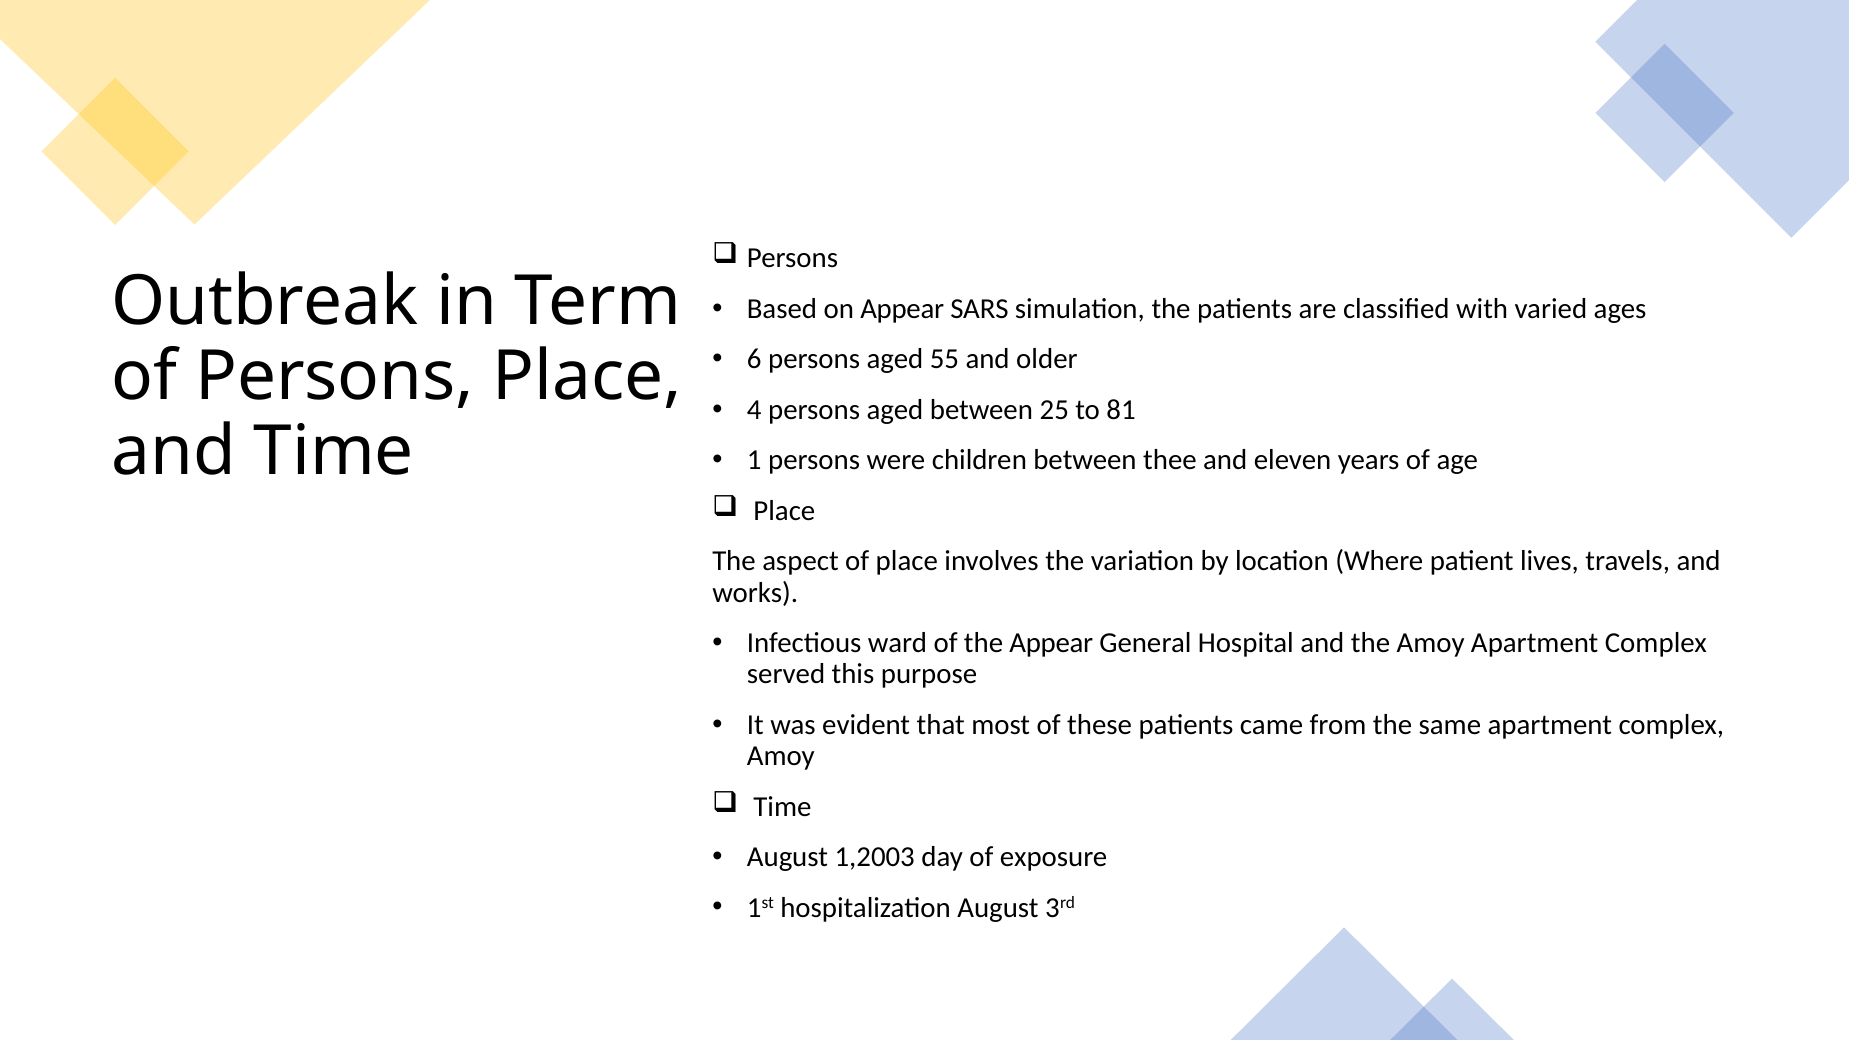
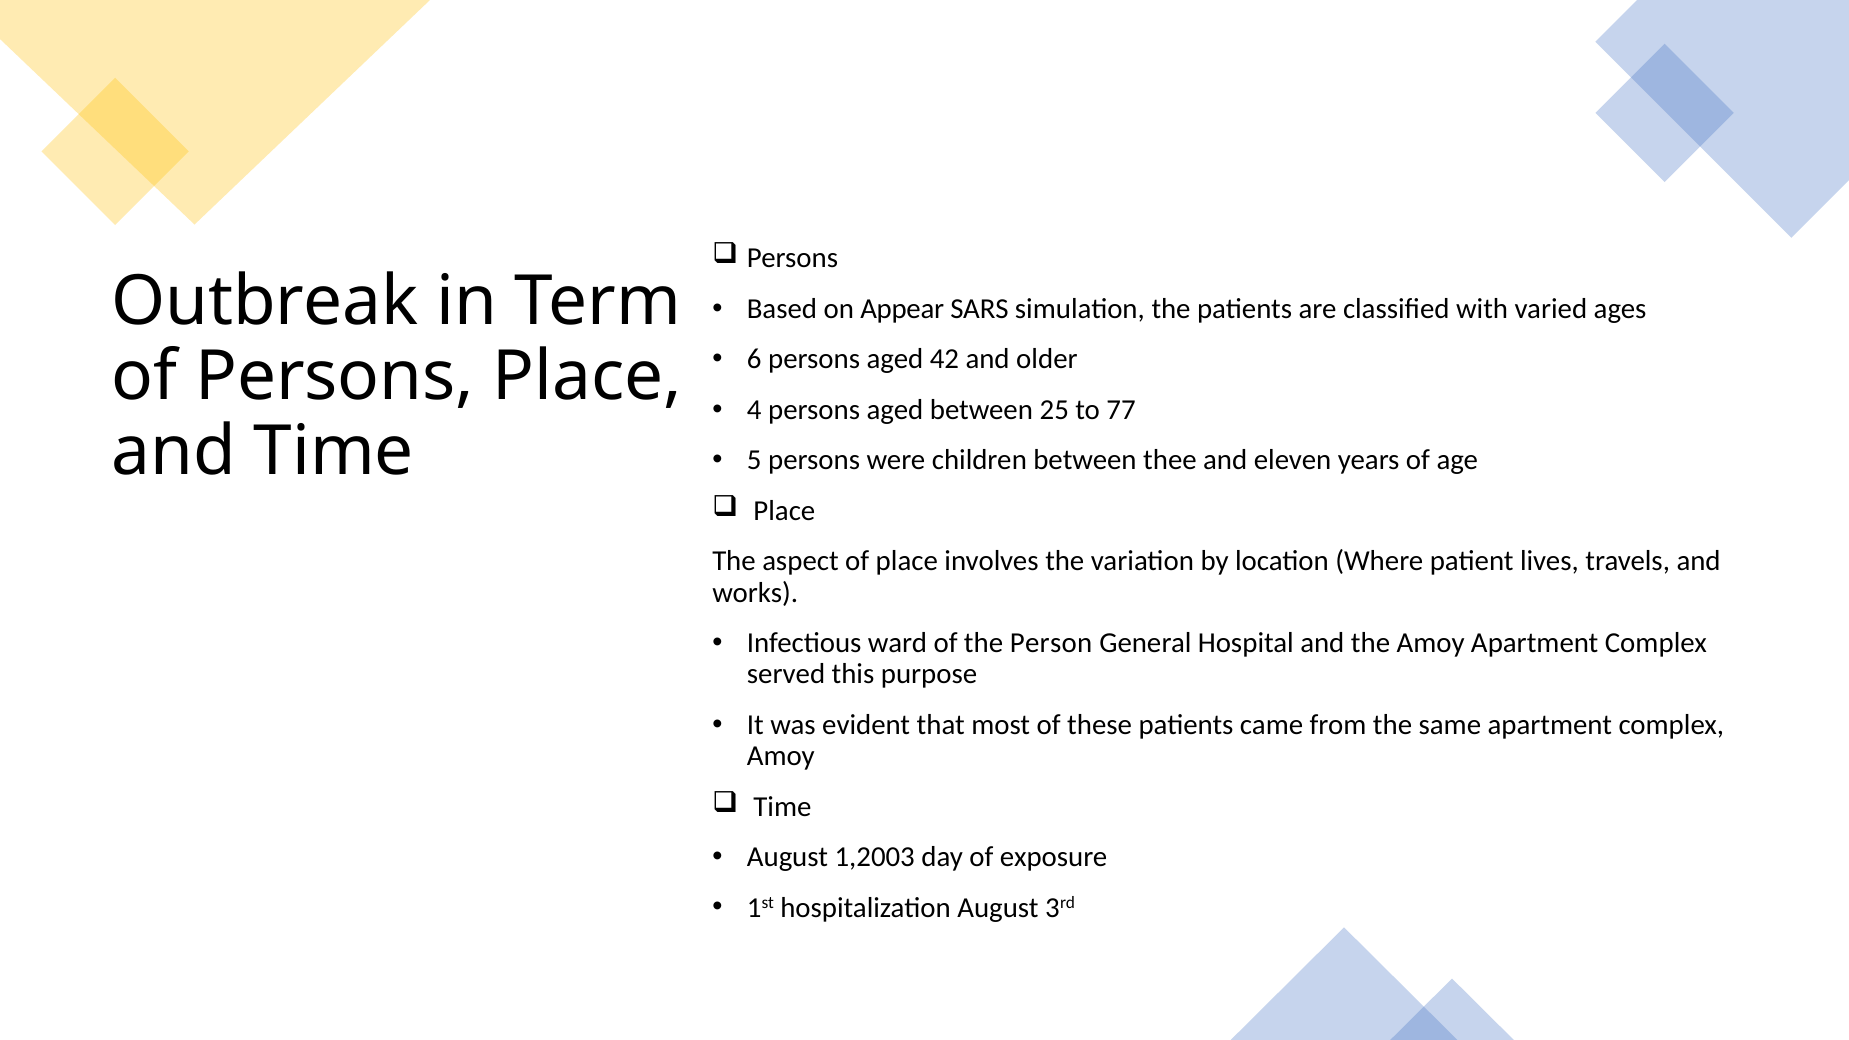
55: 55 -> 42
81: 81 -> 77
1: 1 -> 5
the Appear: Appear -> Person
